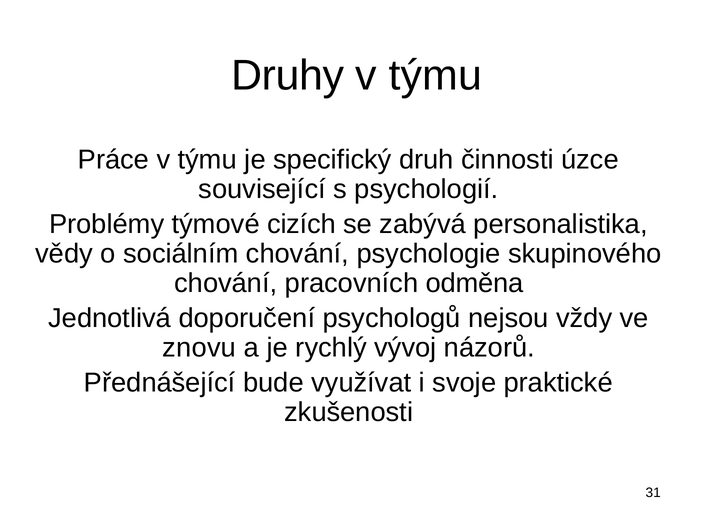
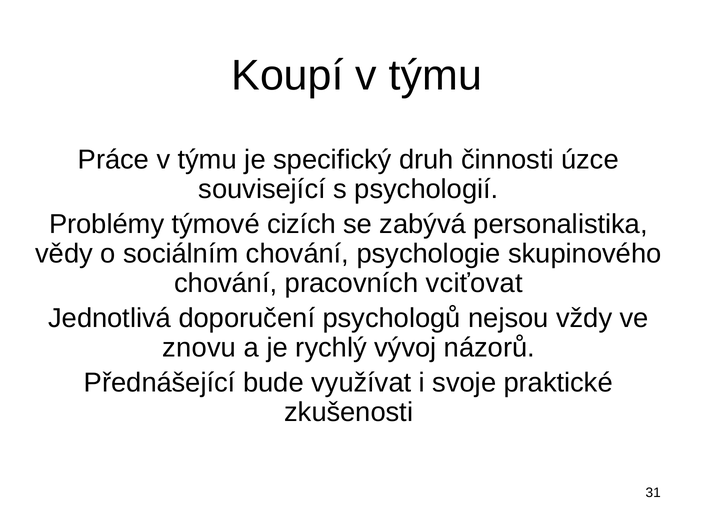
Druhy: Druhy -> Koupí
odměna: odměna -> vciťovat
